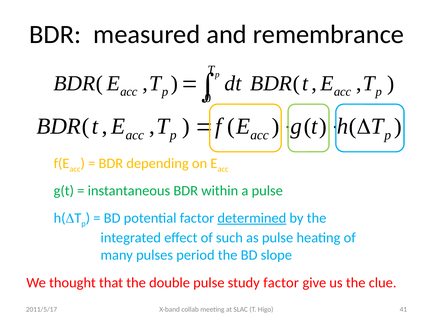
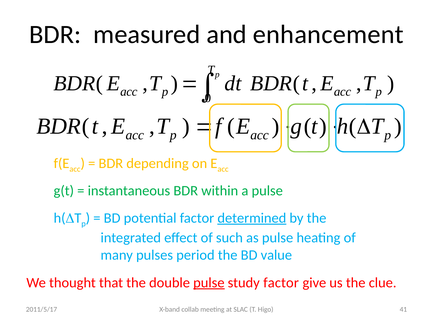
remembrance: remembrance -> enhancement
slope: slope -> value
pulse at (209, 283) underline: none -> present
